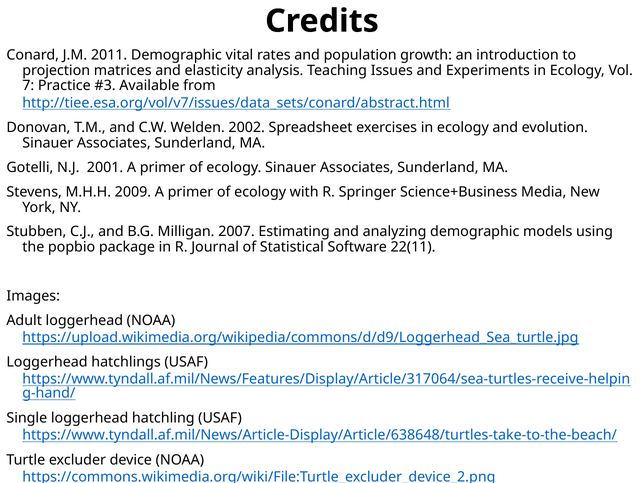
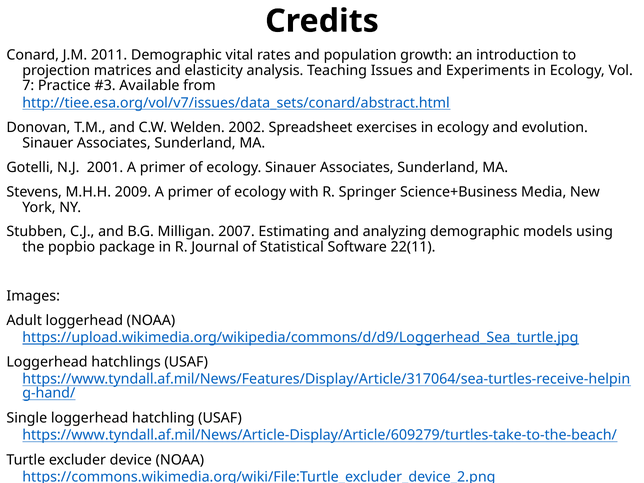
https://www.tyndall.af.mil/News/Article-Display/Article/638648/turtles-take-to-the-beach/: https://www.tyndall.af.mil/News/Article-Display/Article/638648/turtles-take-to-the-beach/ -> https://www.tyndall.af.mil/News/Article-Display/Article/609279/turtles-take-to-the-beach/
